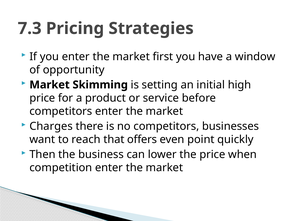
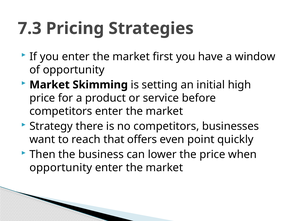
Charges: Charges -> Strategy
competition at (61, 168): competition -> opportunity
